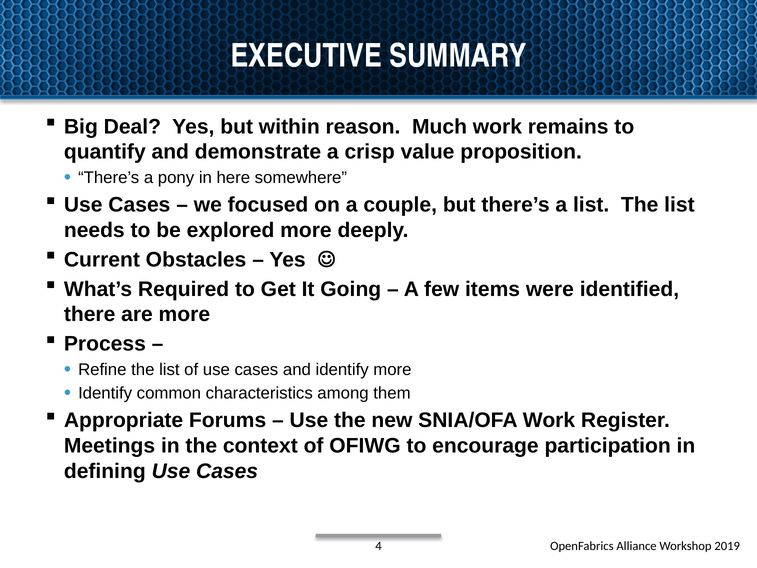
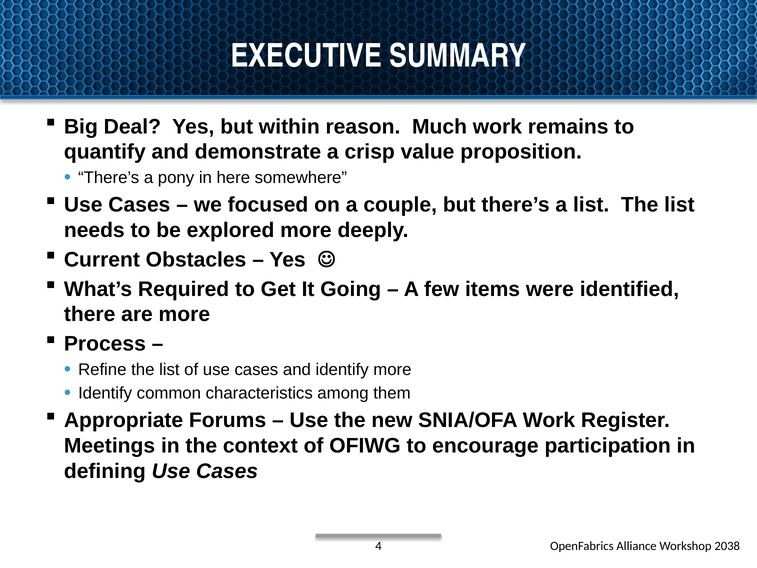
2019: 2019 -> 2038
